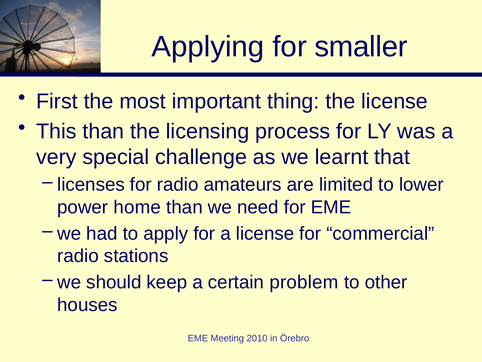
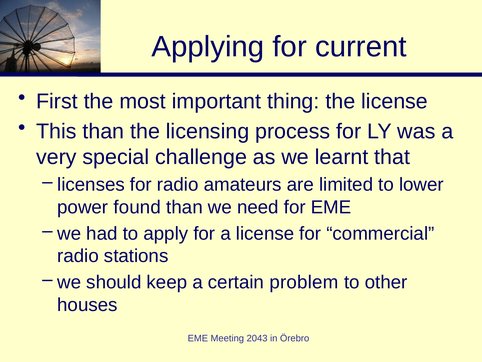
smaller: smaller -> current
home: home -> found
2010: 2010 -> 2043
